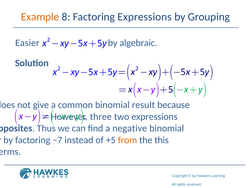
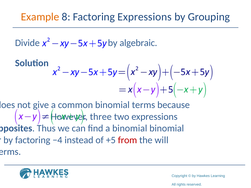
Easier: Easier -> Divide
binomial result: result -> terms
a negative: negative -> binomial
−7: −7 -> −4
from colour: orange -> red
the this: this -> will
